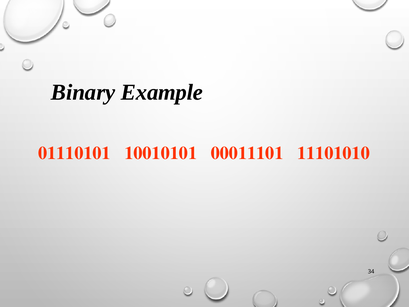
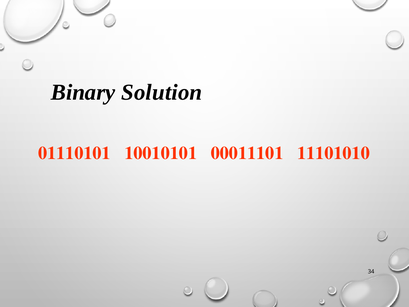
Example: Example -> Solution
